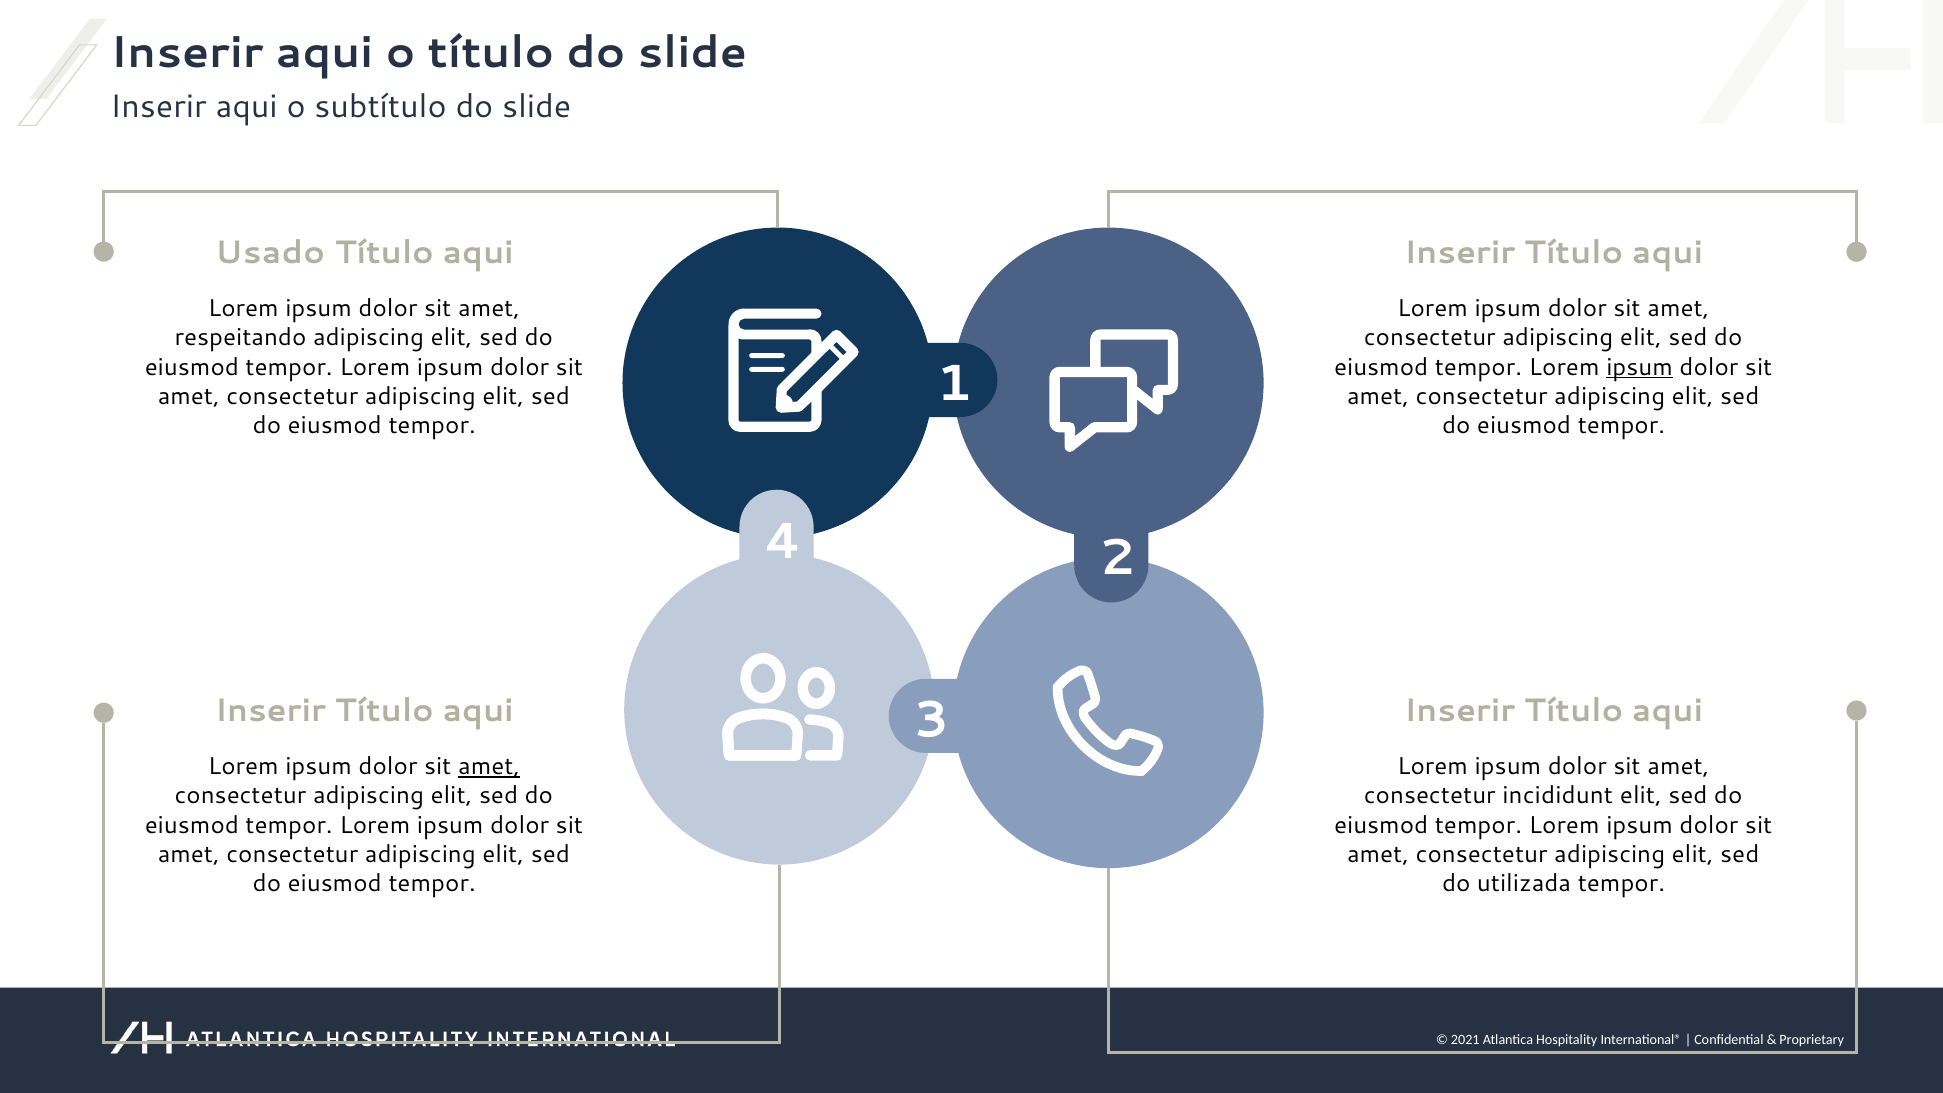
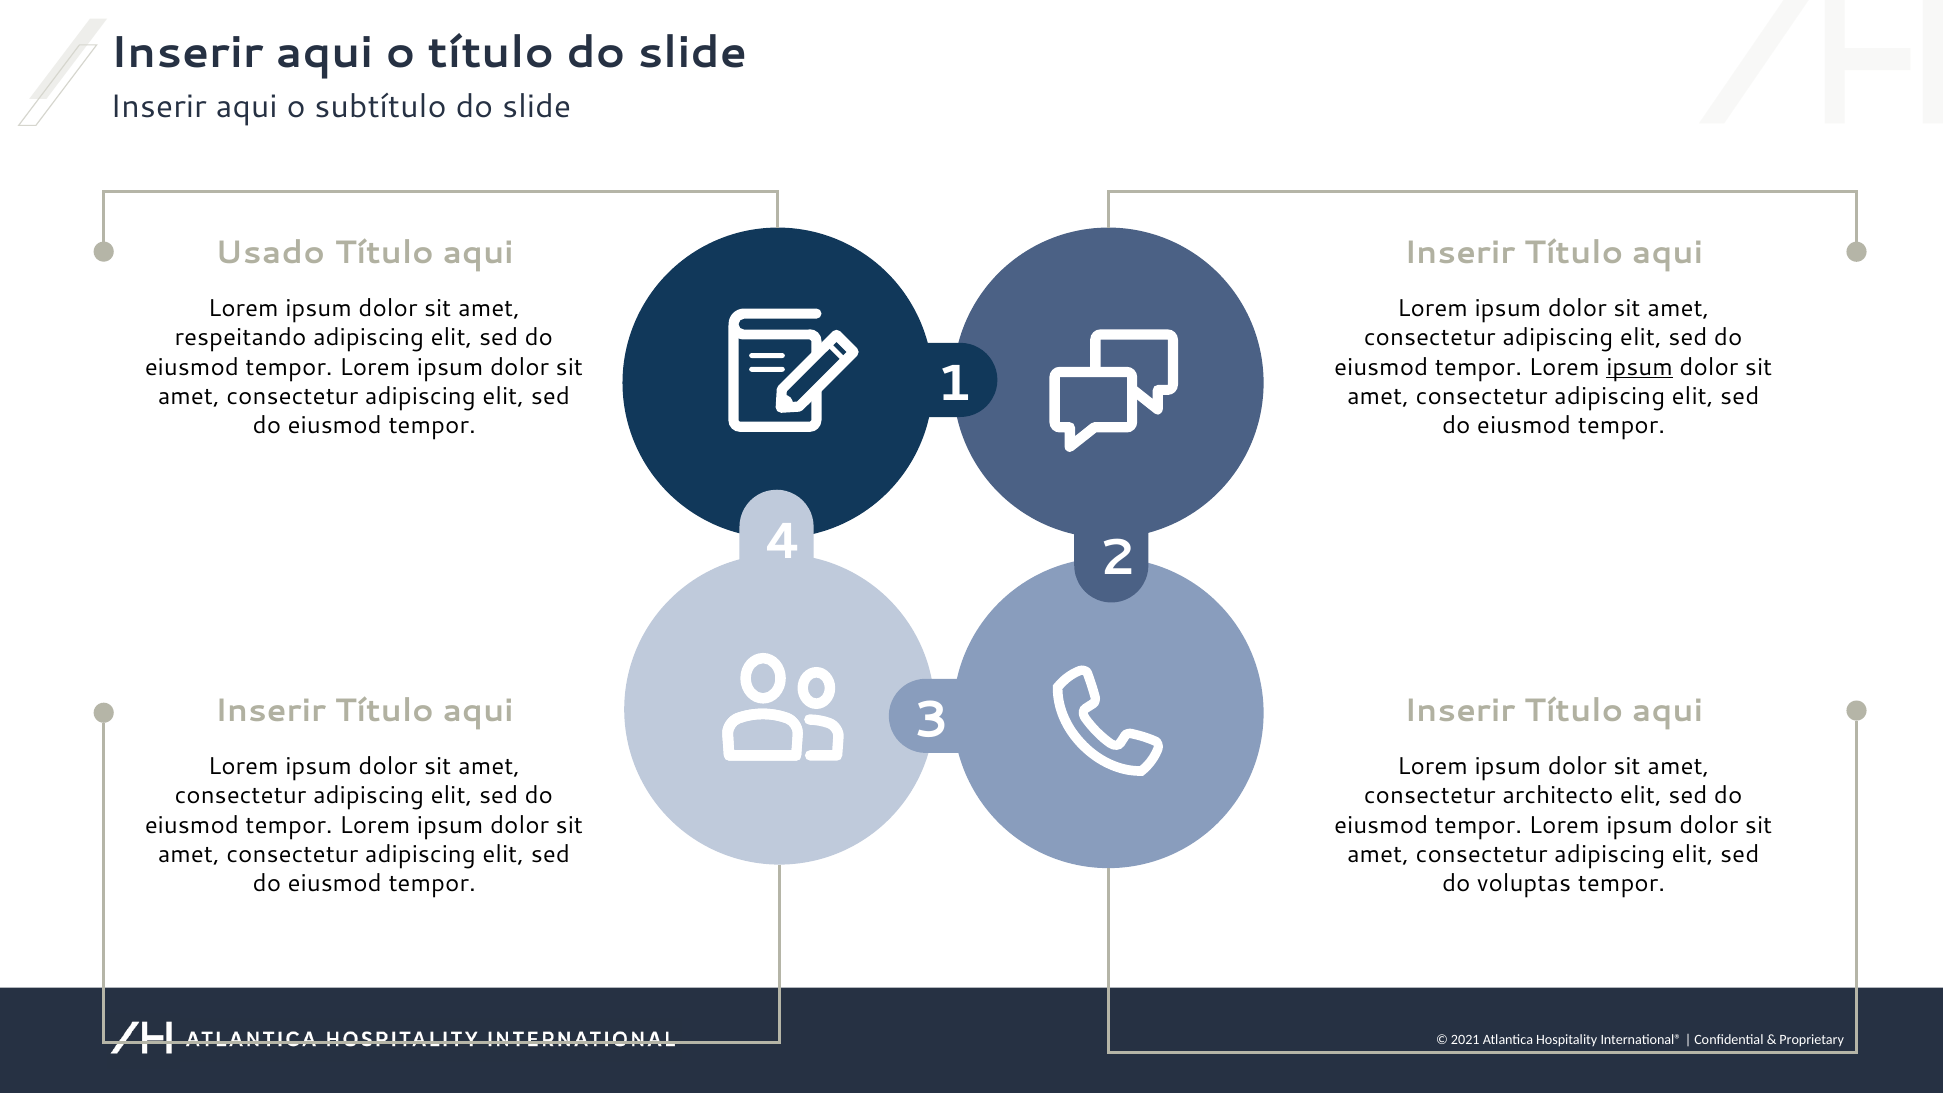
amet at (489, 767) underline: present -> none
incididunt: incididunt -> architecto
utilizada: utilizada -> voluptas
